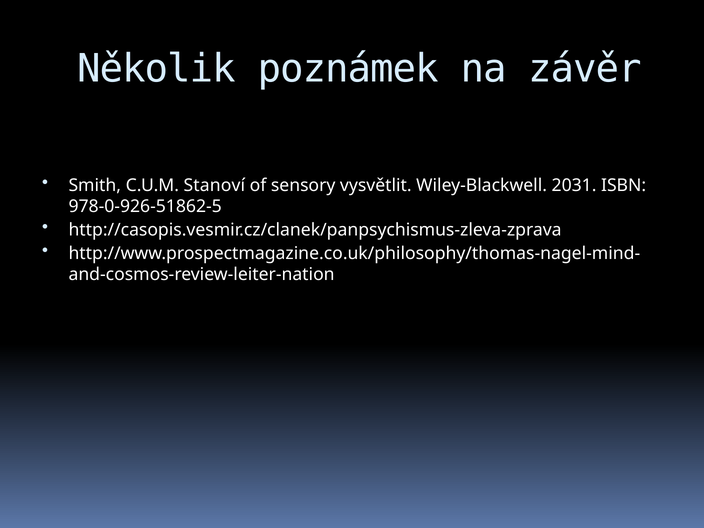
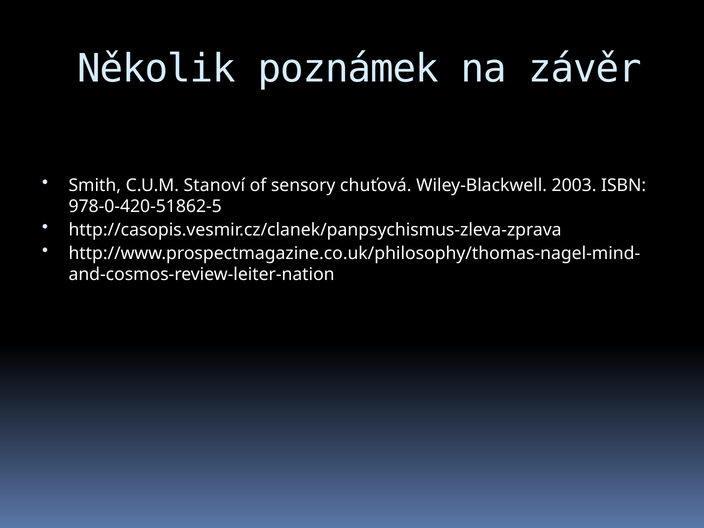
vysvětlit: vysvětlit -> chuťová
2031: 2031 -> 2003
978-0-926-51862-5: 978-0-926-51862-5 -> 978-0-420-51862-5
